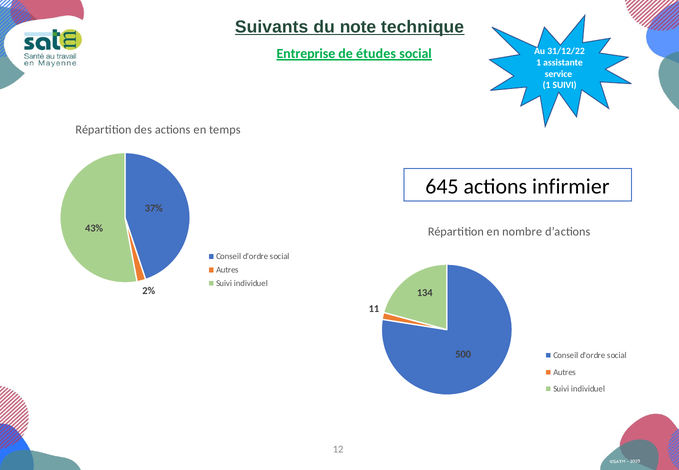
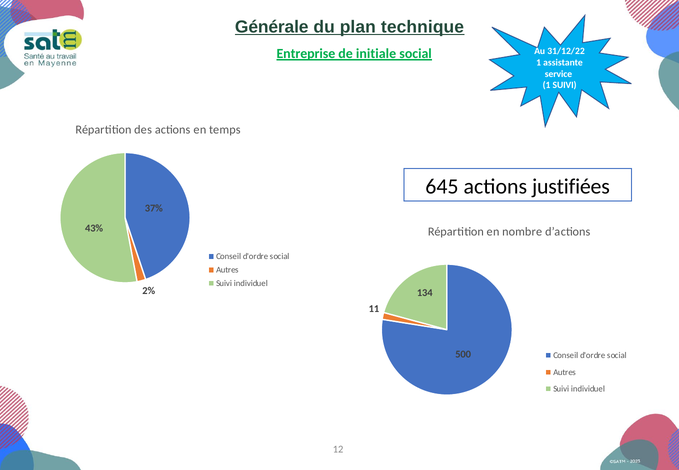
Suivants: Suivants -> Générale
note: note -> plan
études: études -> initiale
infirmier: infirmier -> justifiées
